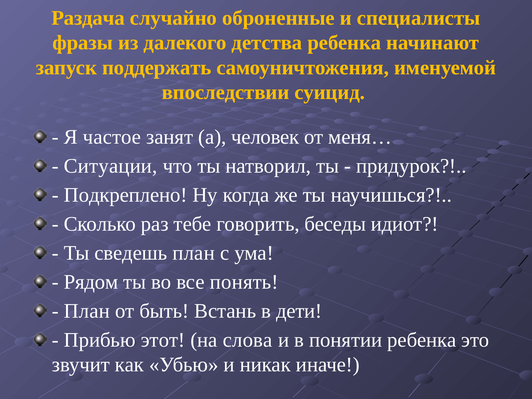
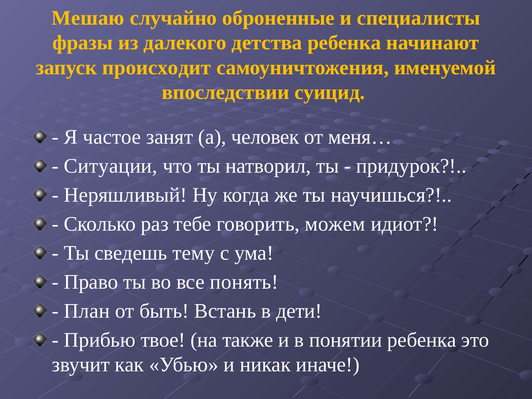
Раздача: Раздача -> Мешаю
поддержать: поддержать -> происходит
Подкреплено: Подкреплено -> Неряшливый
беседы: беседы -> можем
сведешь план: план -> тему
Рядом: Рядом -> Право
этот: этот -> твое
слова: слова -> также
